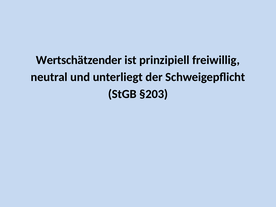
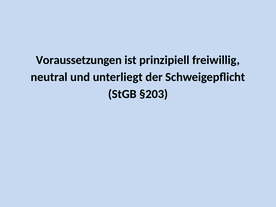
Wertschätzender: Wertschätzender -> Voraussetzungen
